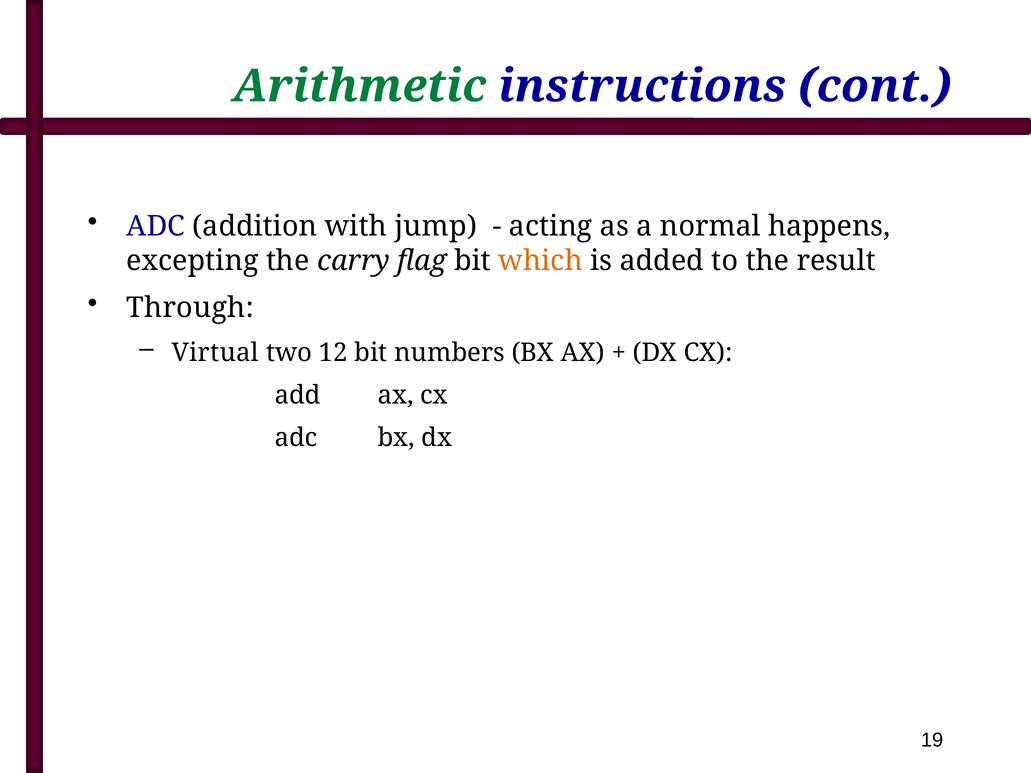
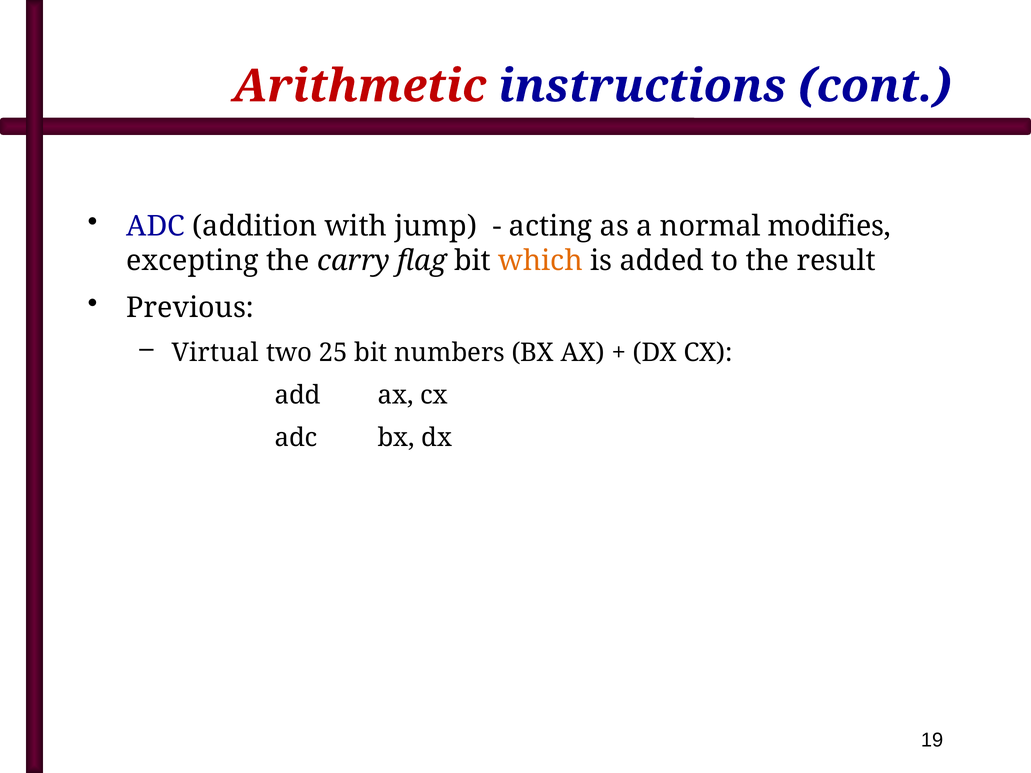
Arithmetic colour: green -> red
happens: happens -> modifies
Through: Through -> Previous
12: 12 -> 25
